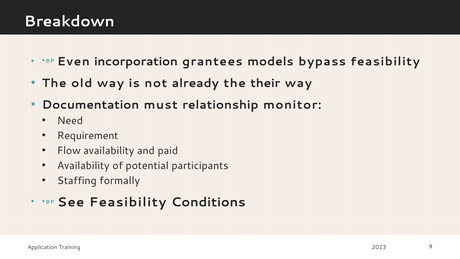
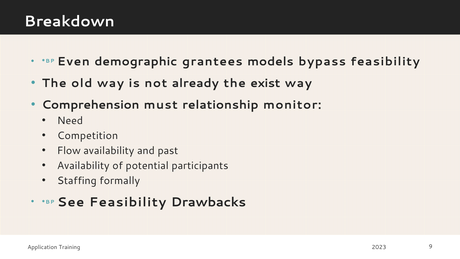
incorporation: incorporation -> demographic
their: their -> exist
Documentation: Documentation -> Comprehension
Requirement: Requirement -> Competition
paid: paid -> past
Conditions: Conditions -> Drawbacks
